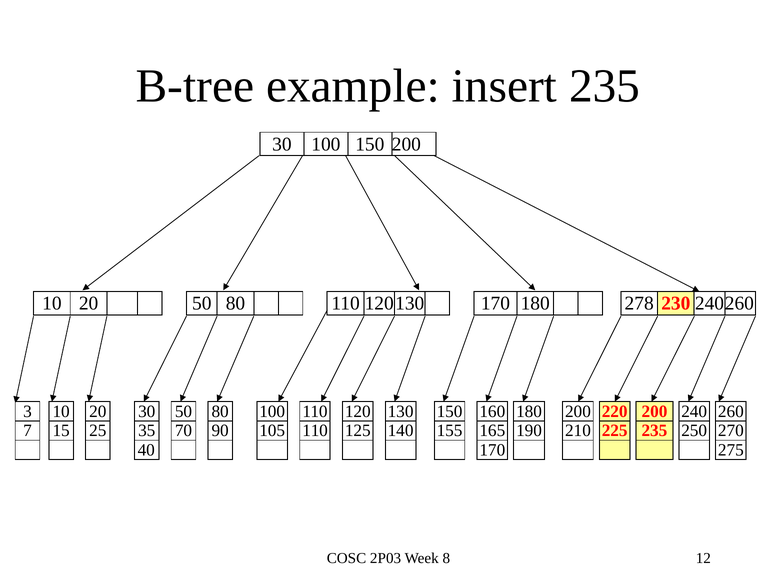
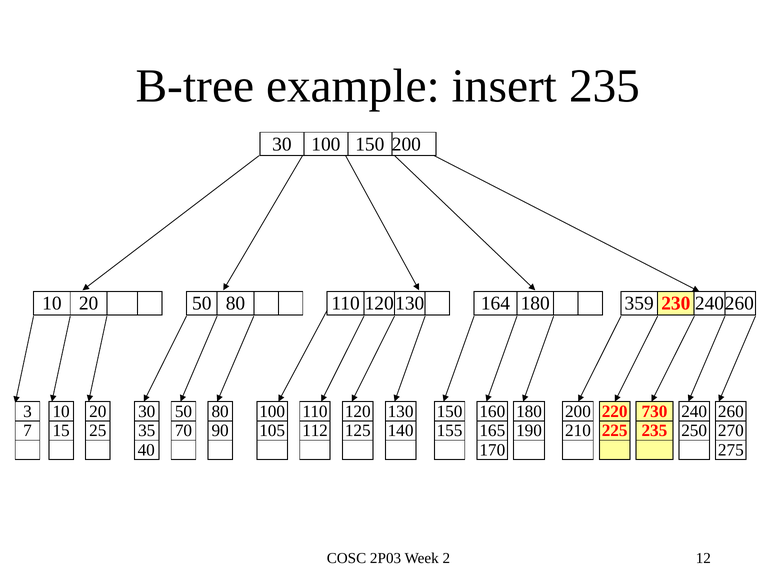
170 at (495, 303): 170 -> 164
278: 278 -> 359
220 200: 200 -> 730
105 110: 110 -> 112
8: 8 -> 2
